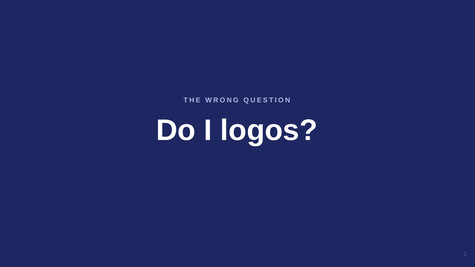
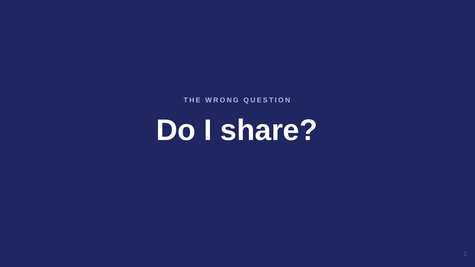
logos: logos -> share
